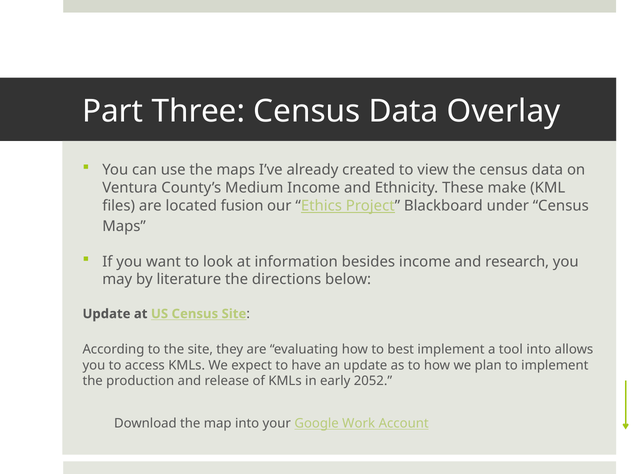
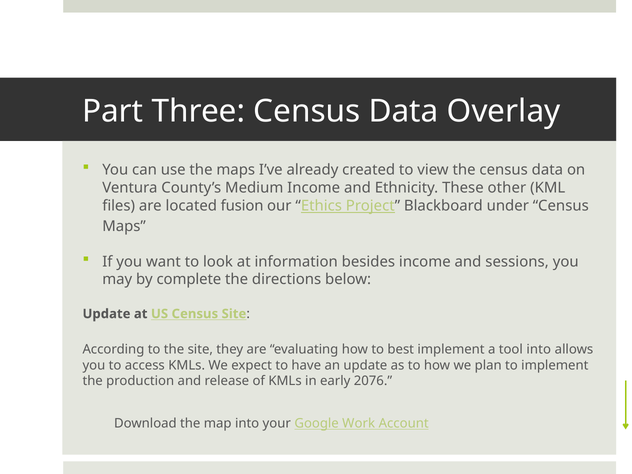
make: make -> other
research: research -> sessions
literature: literature -> complete
2052: 2052 -> 2076
